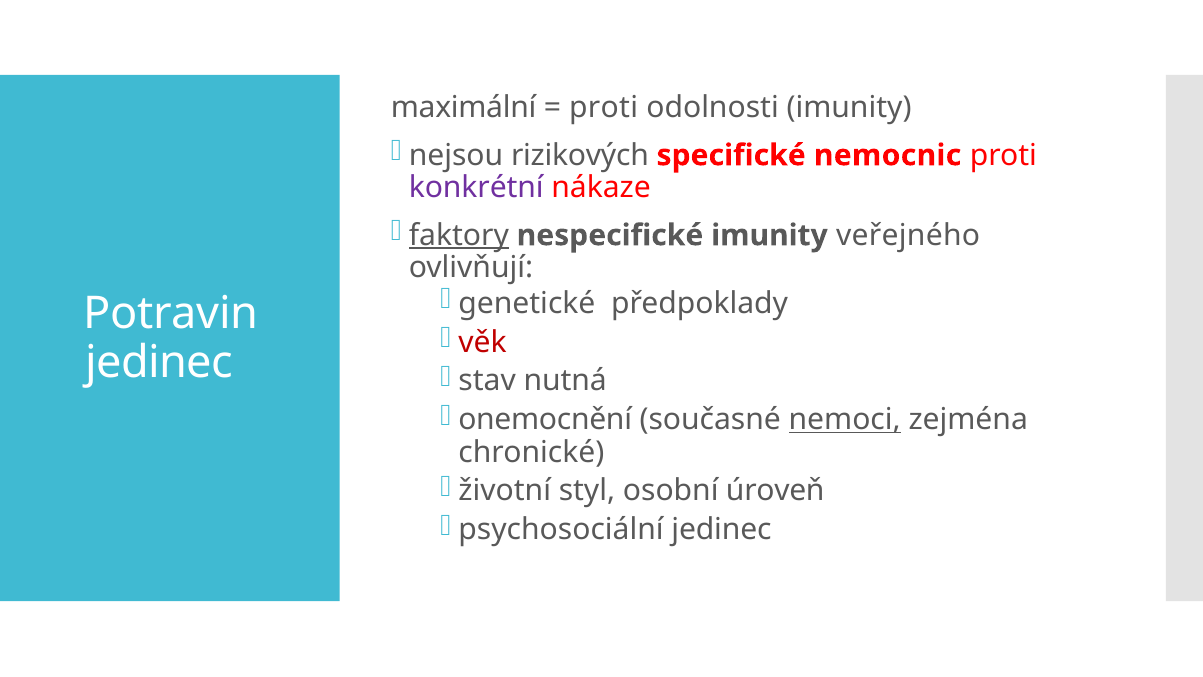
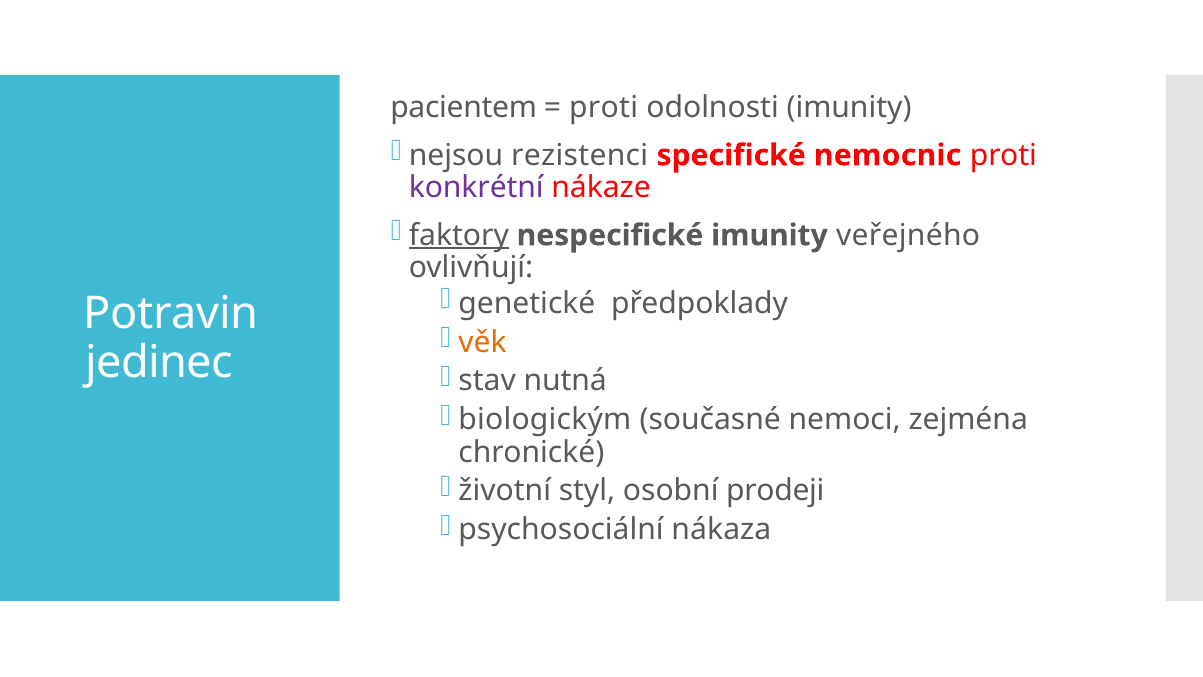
maximální: maximální -> pacientem
rizikových: rizikových -> rezistenci
věk colour: red -> orange
onemocnění: onemocnění -> biologickým
nemoci underline: present -> none
úroveň: úroveň -> prodeji
psychosociální jedinec: jedinec -> nákaza
